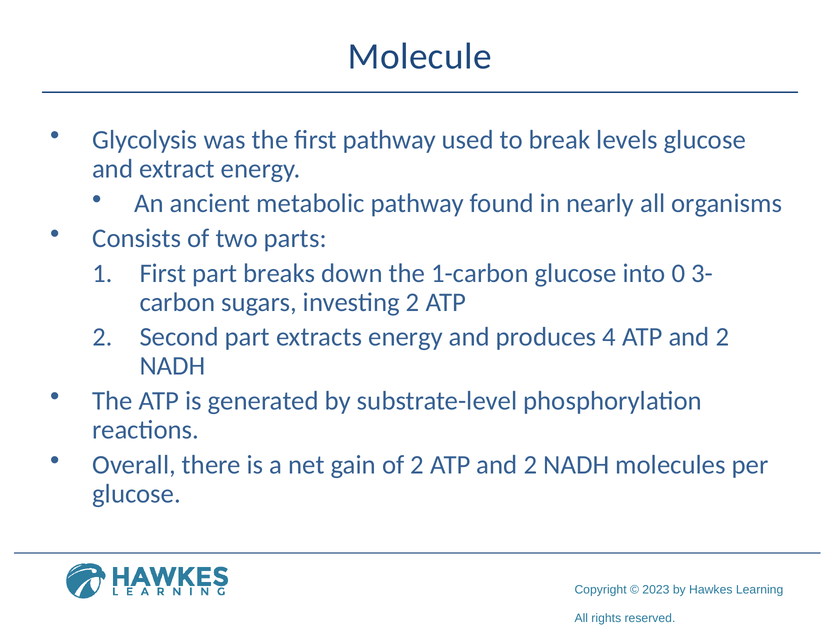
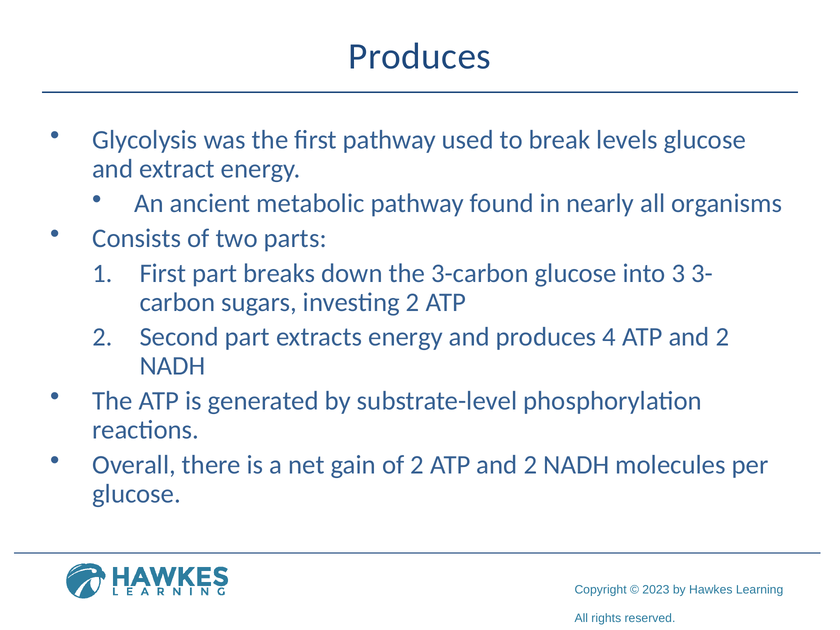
Molecule at (420, 56): Molecule -> Produces
1-carbon: 1-carbon -> 3-carbon
0: 0 -> 3
